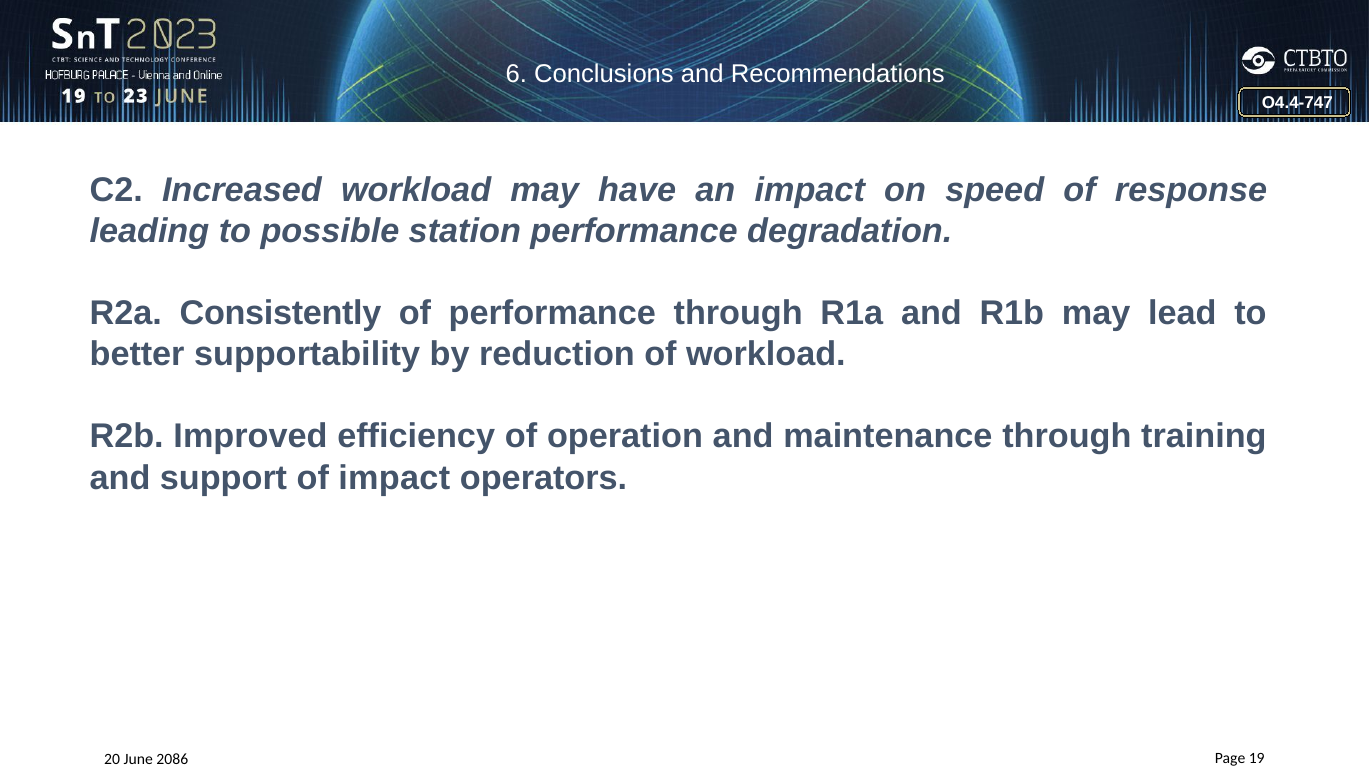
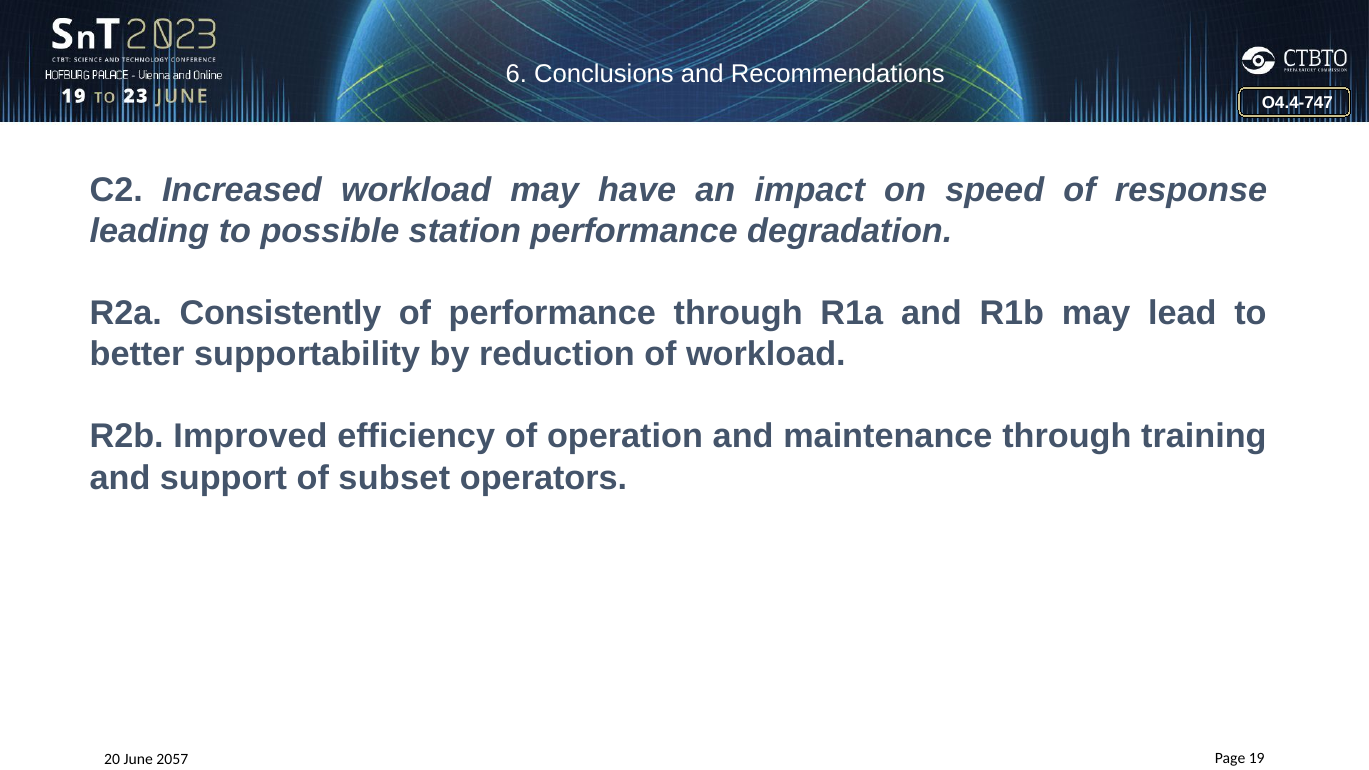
of impact: impact -> subset
2086: 2086 -> 2057
